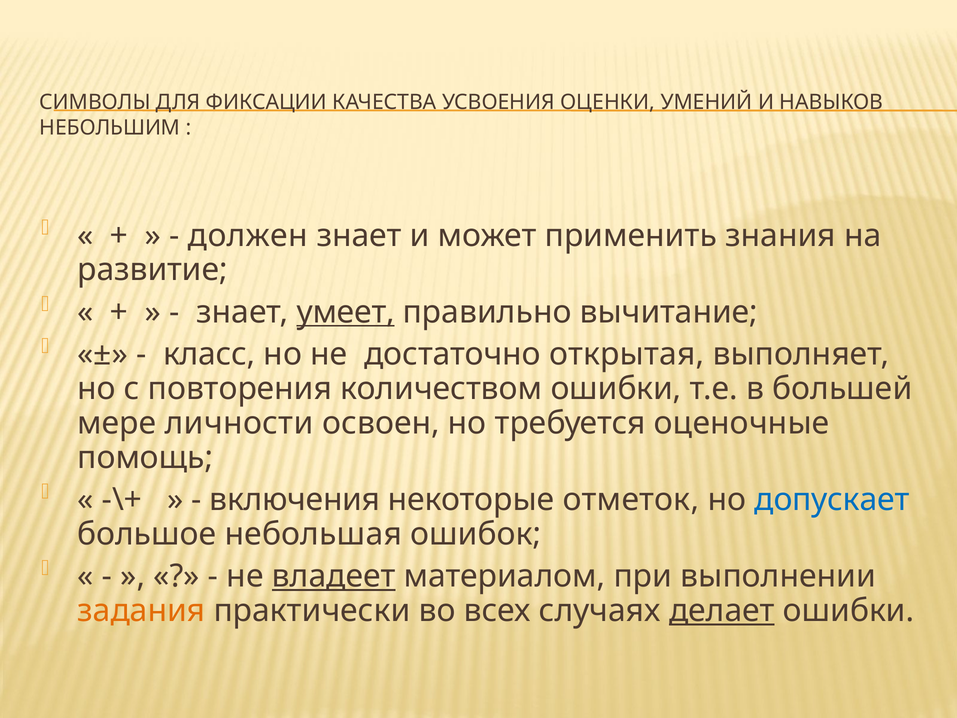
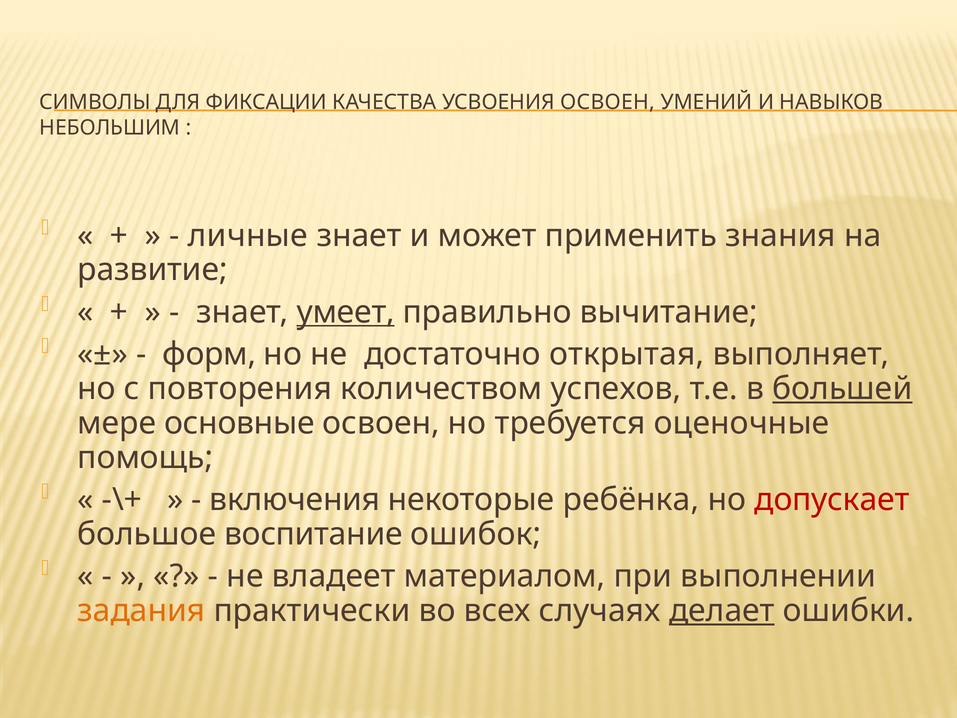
УСВОЕНИЯ ОЦЕНКИ: ОЦЕНКИ -> ОСВОЕН
должен: должен -> личные
класс: класс -> форм
количеством ошибки: ошибки -> успехов
большей underline: none -> present
личности: личности -> основные
отметок: отметок -> ребёнка
допускает colour: blue -> red
небольшая: небольшая -> воспитание
владеет underline: present -> none
